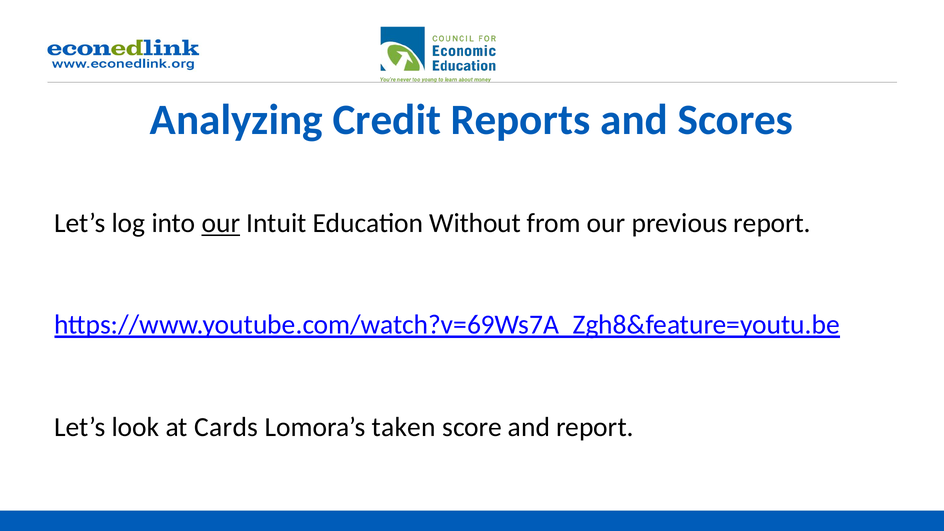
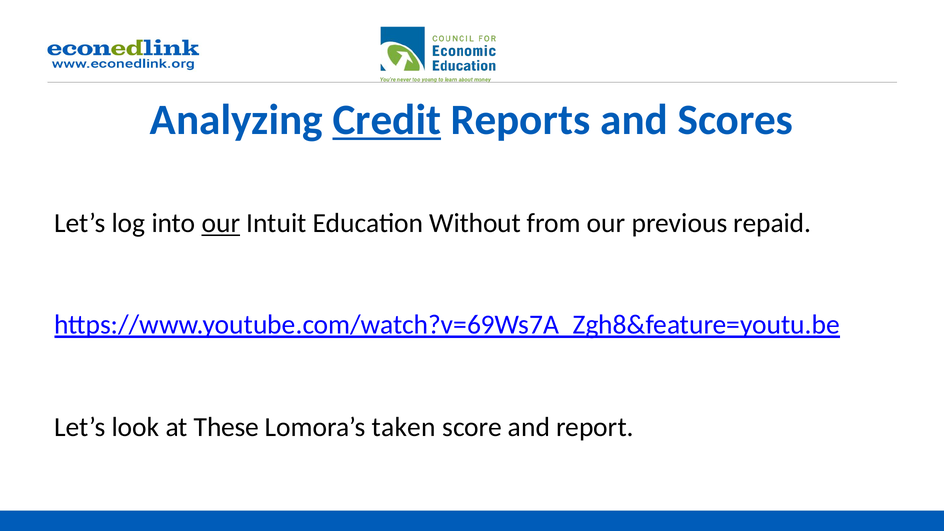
Credit underline: none -> present
previous report: report -> repaid
Cards: Cards -> These
